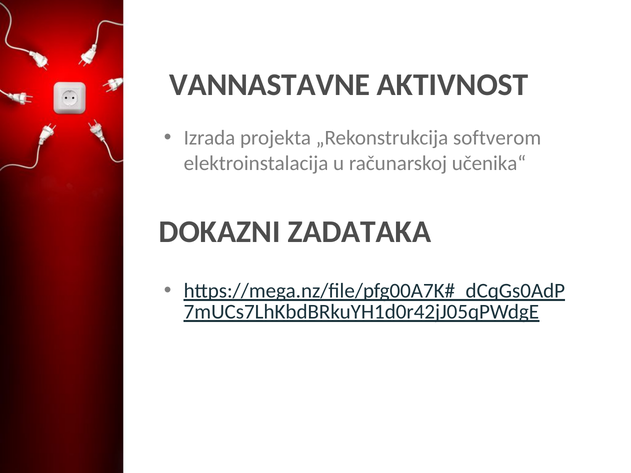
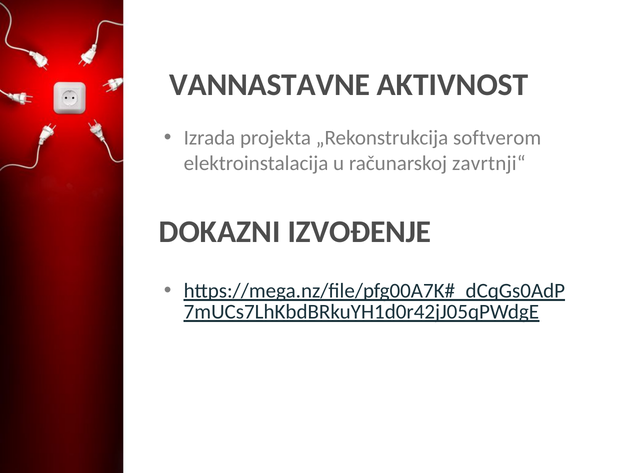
učenika“: učenika“ -> zavrtnji“
ZADATAKA: ZADATAKA -> IZVOĐENJE
